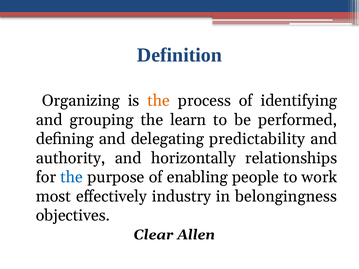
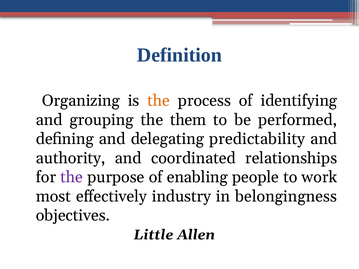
learn: learn -> them
horizontally: horizontally -> coordinated
the at (72, 177) colour: blue -> purple
Clear: Clear -> Little
